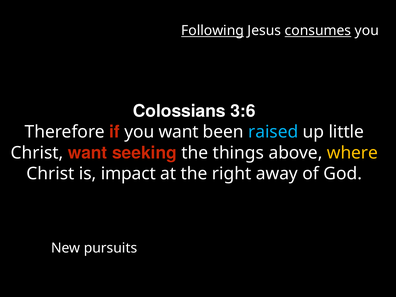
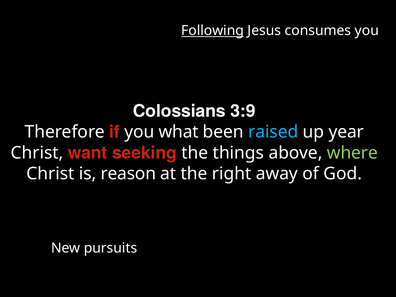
consumes underline: present -> none
3:6: 3:6 -> 3:9
you want: want -> what
little: little -> year
where colour: yellow -> light green
impact: impact -> reason
